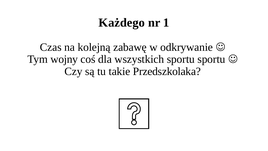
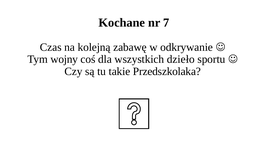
Każdego: Każdego -> Kochane
1: 1 -> 7
wszystkich sportu: sportu -> dzieło
